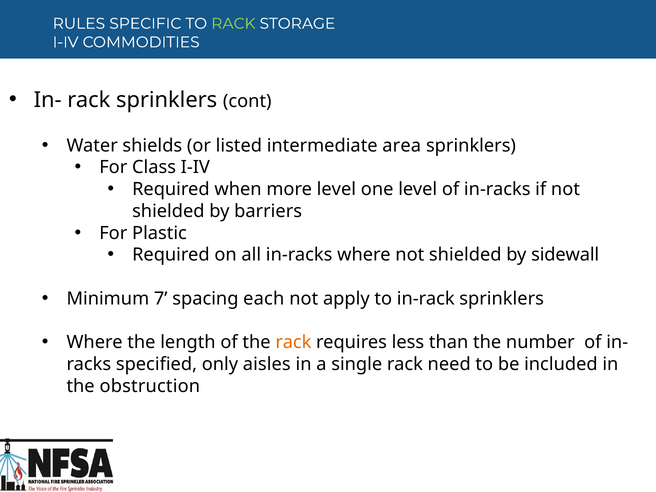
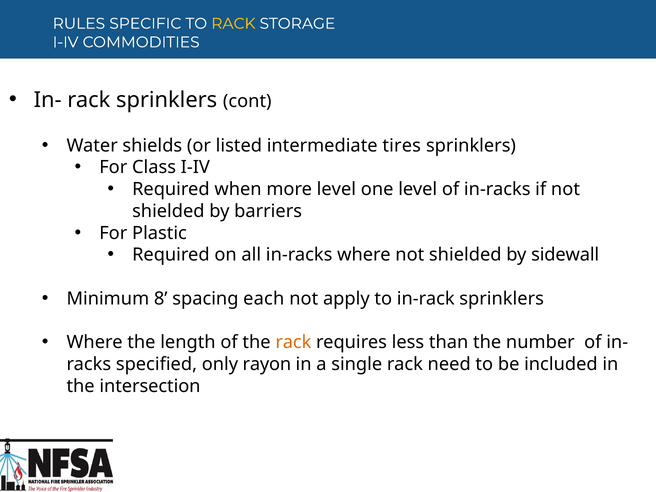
RACK at (233, 24) colour: light green -> yellow
area: area -> tires
7: 7 -> 8
aisles: aisles -> rayon
obstruction: obstruction -> intersection
